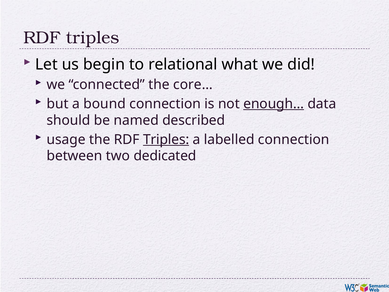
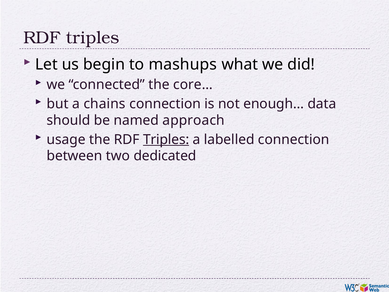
relational: relational -> mashups
bound: bound -> chains
enough… underline: present -> none
described: described -> approach
